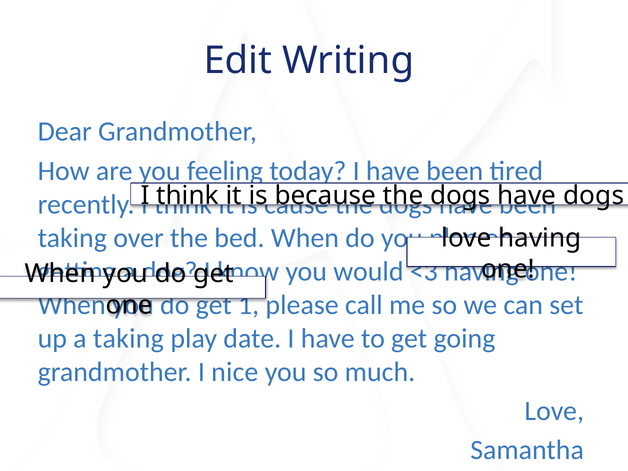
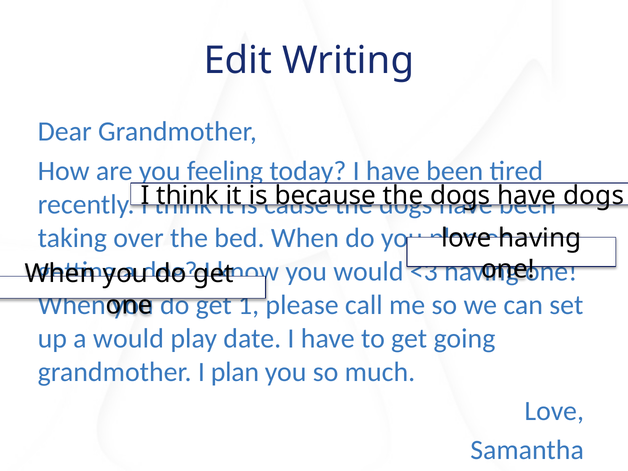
a taking: taking -> would
I nice: nice -> plan
